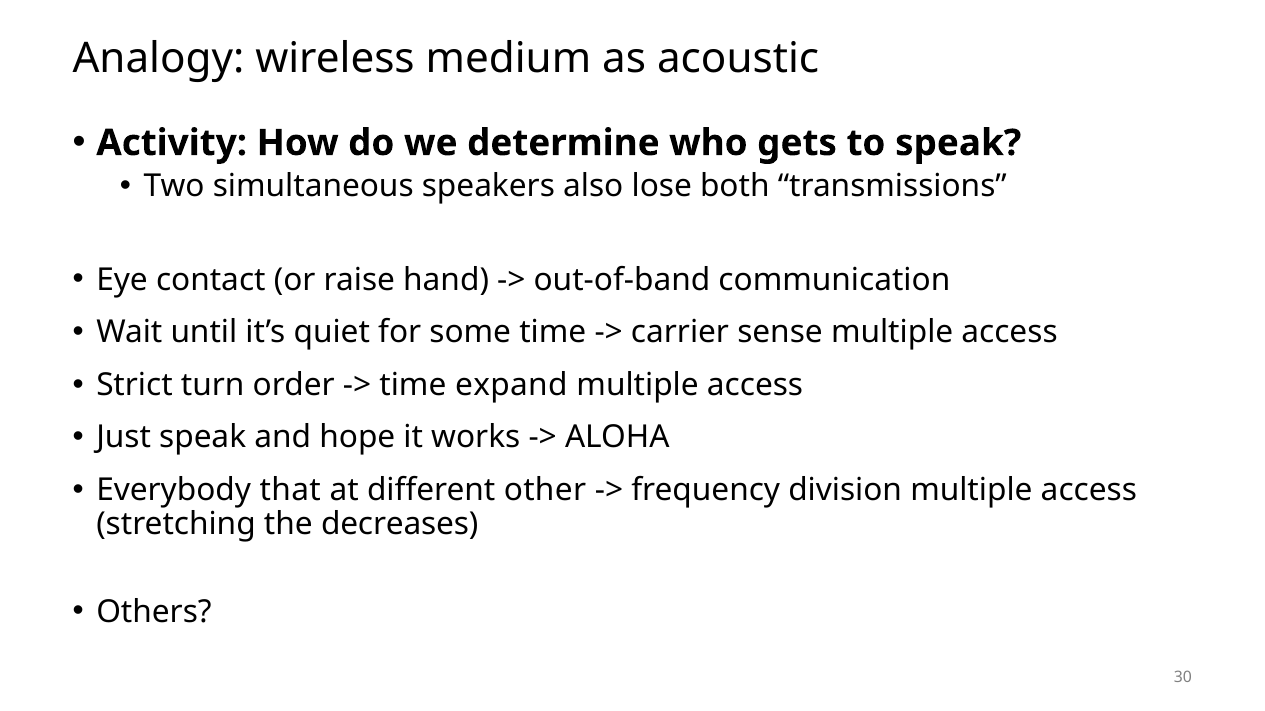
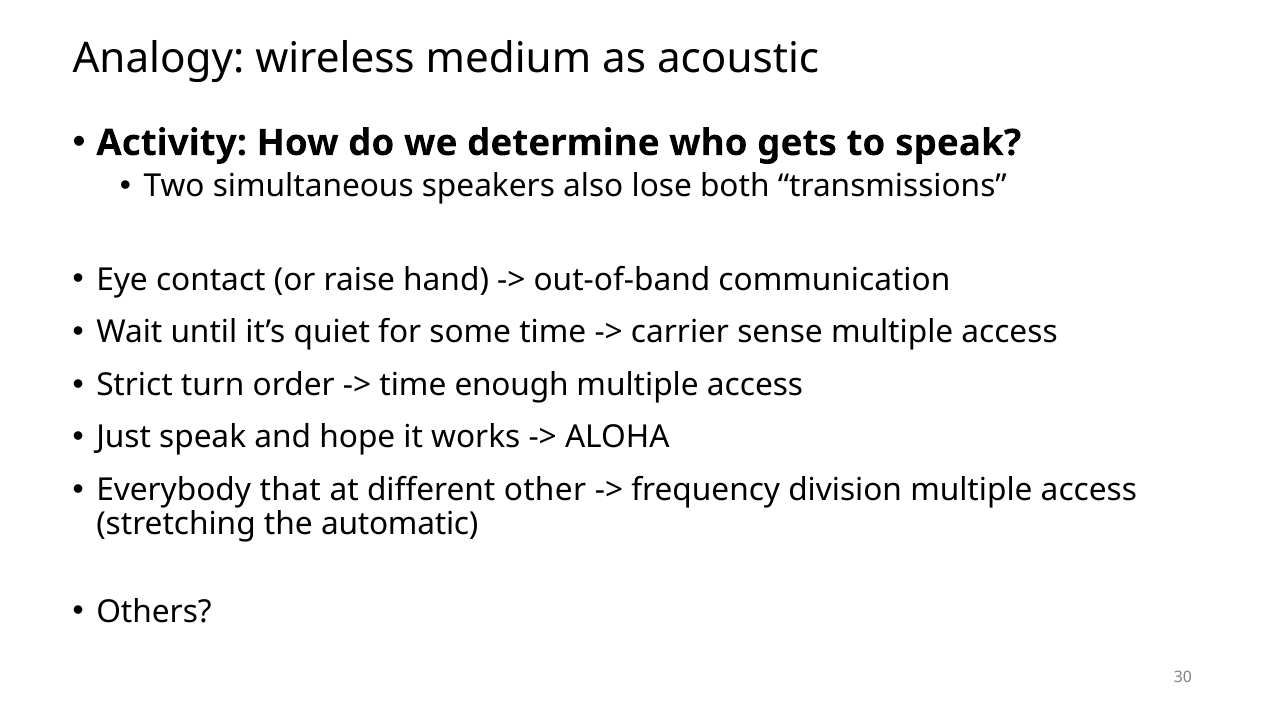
expand: expand -> enough
decreases: decreases -> automatic
